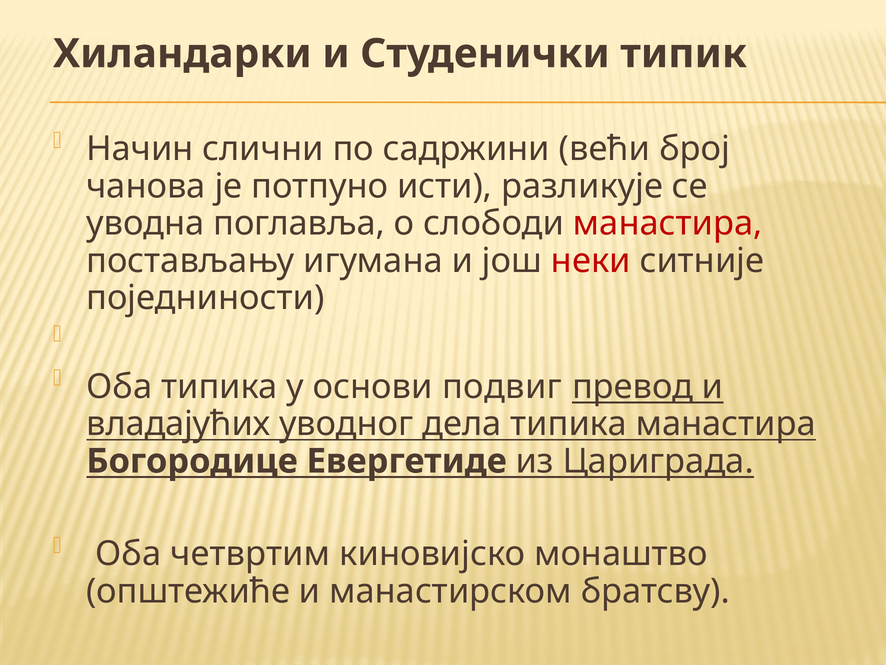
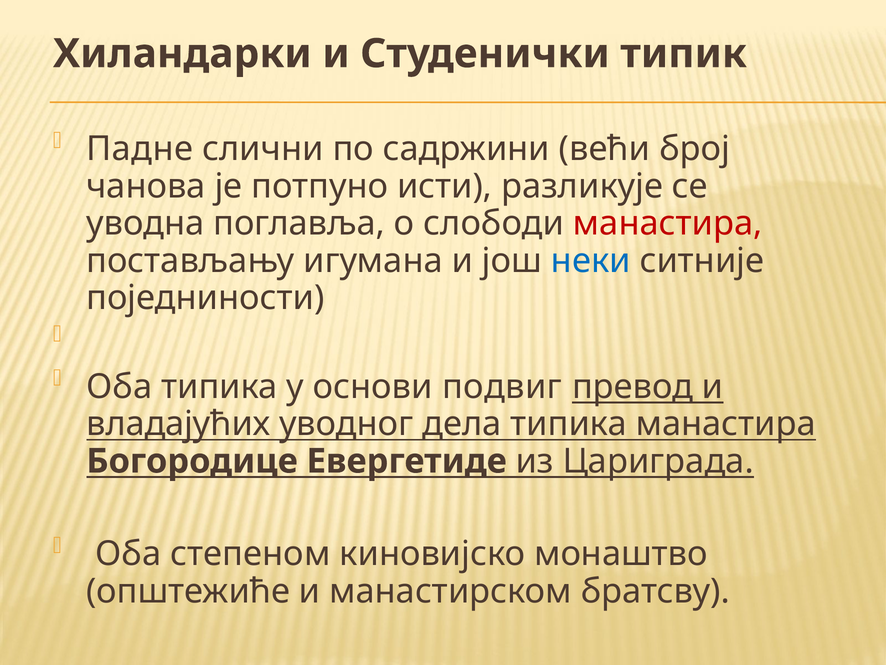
Начин: Начин -> Падне
неки colour: red -> blue
четвртим: четвртим -> степеном
